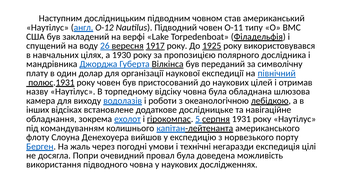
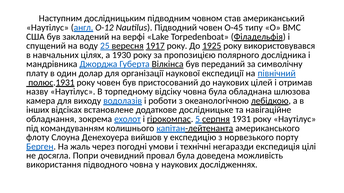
О-11: О-11 -> О-45
26: 26 -> 25
